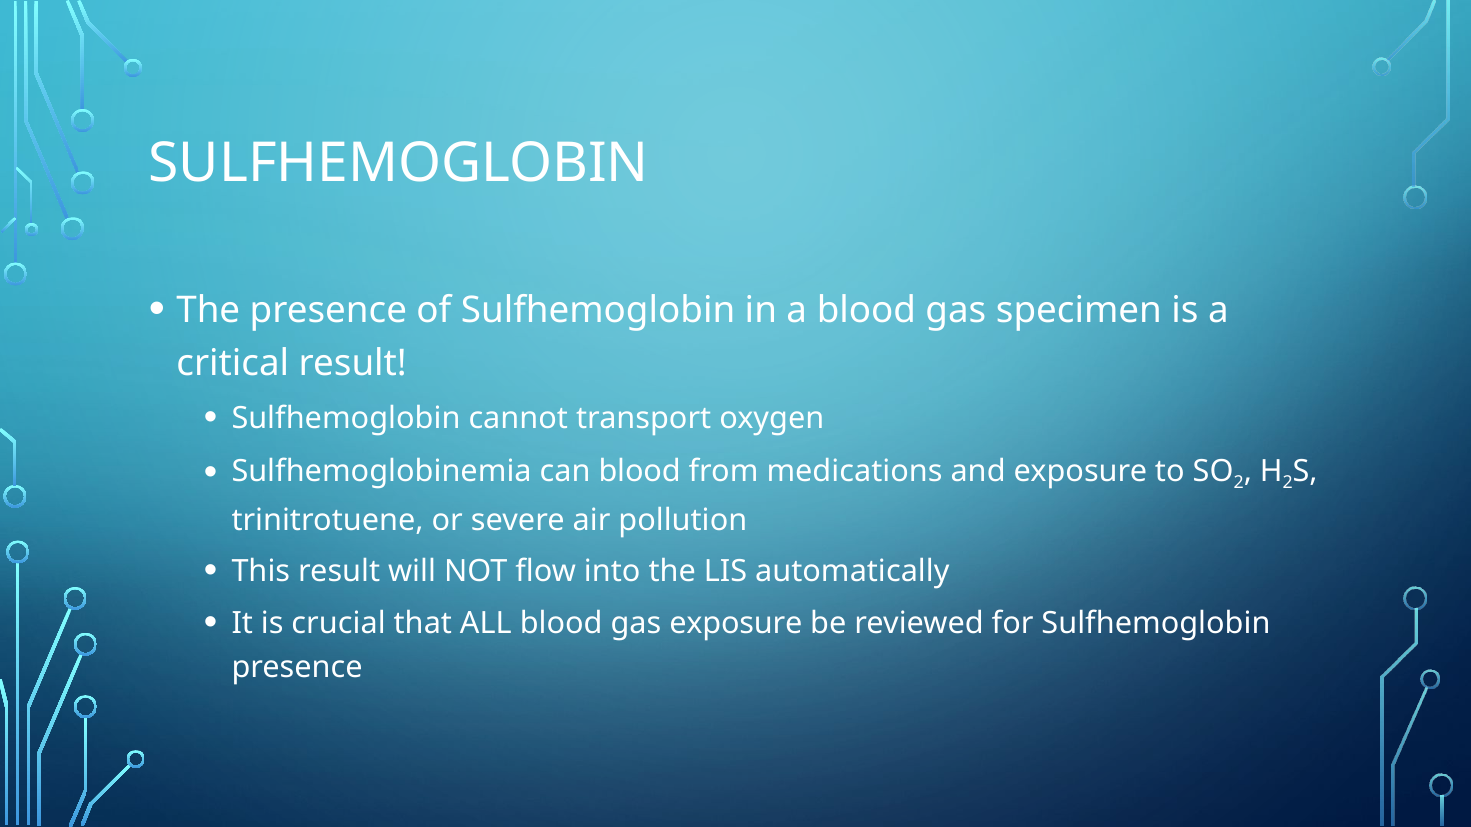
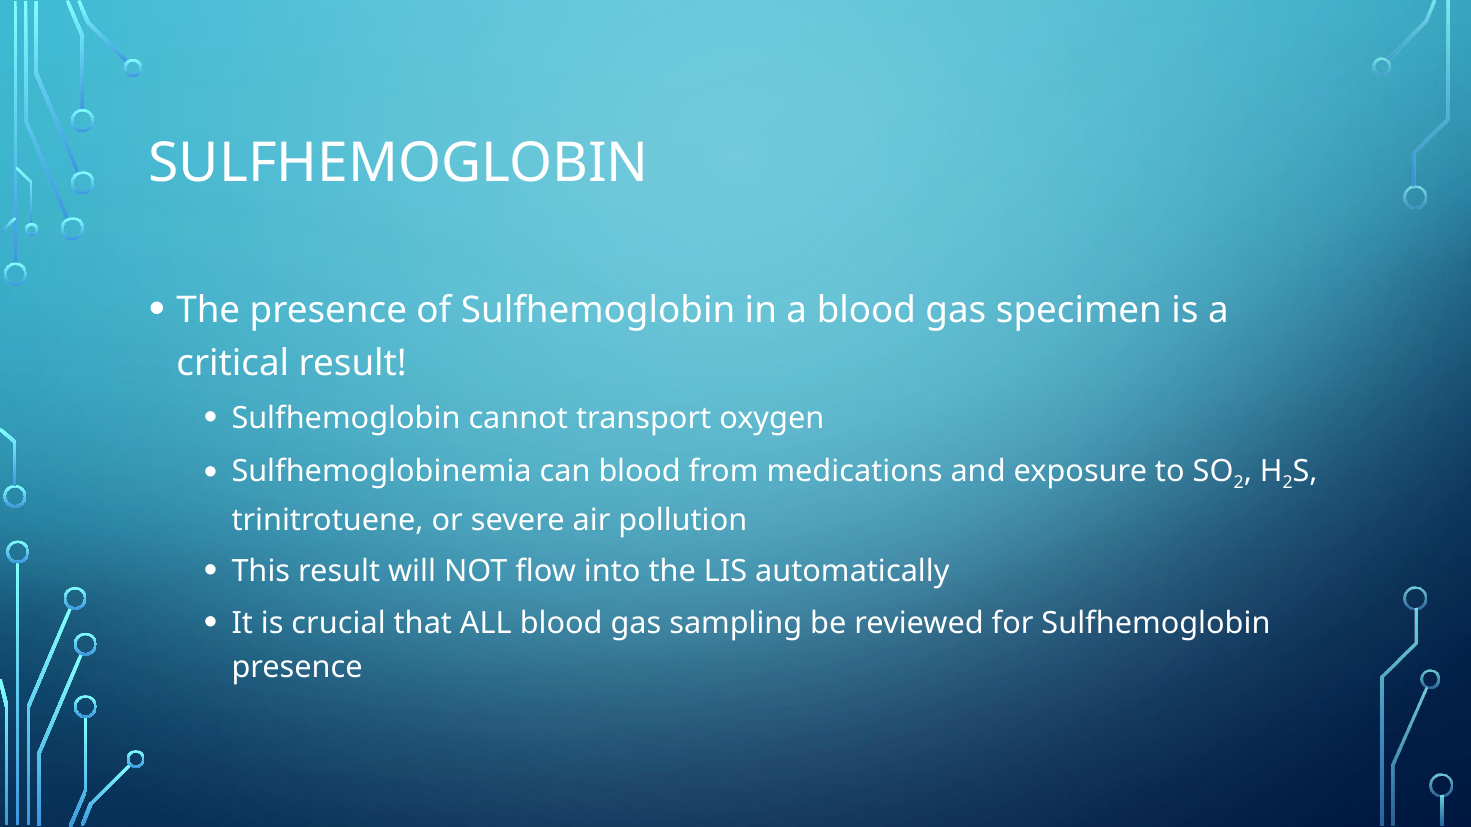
gas exposure: exposure -> sampling
